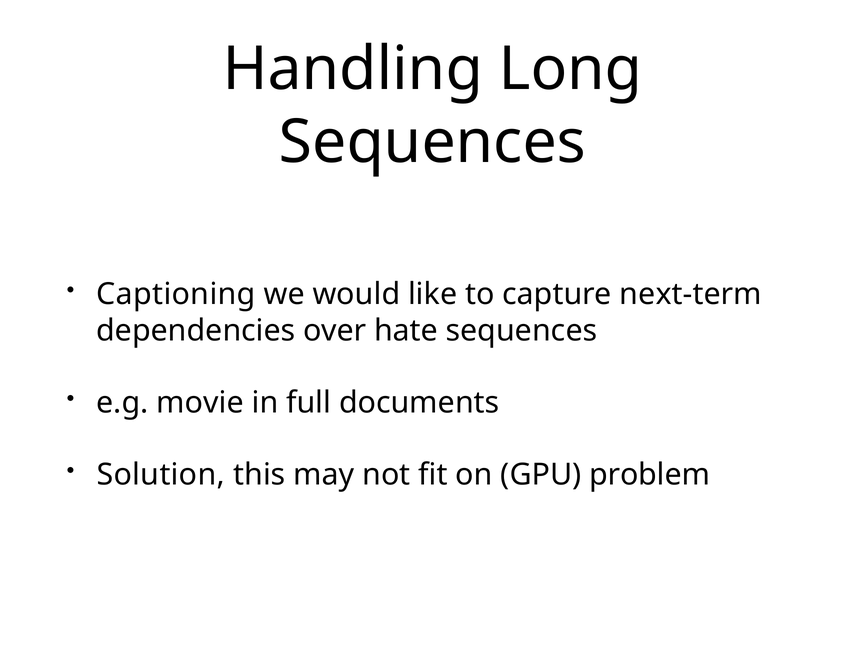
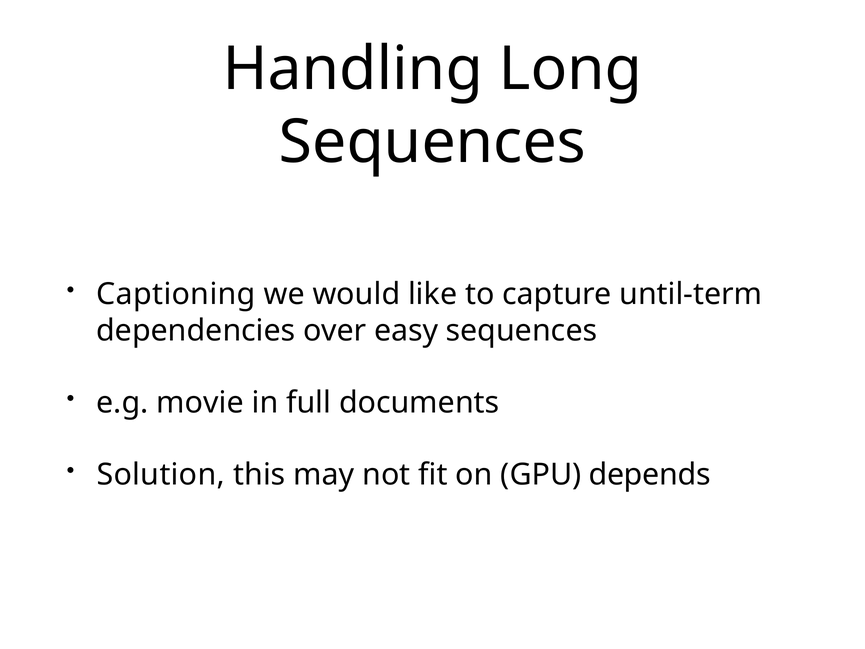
next-term: next-term -> until-term
hate: hate -> easy
problem: problem -> depends
